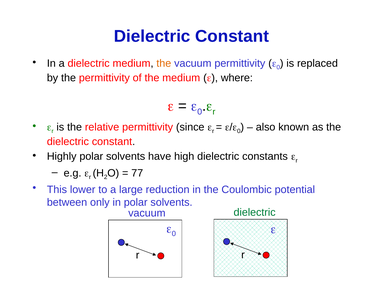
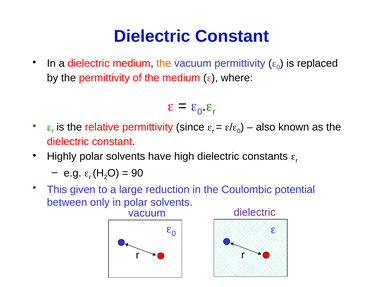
77: 77 -> 90
lower: lower -> given
dielectric at (255, 212) colour: green -> purple
